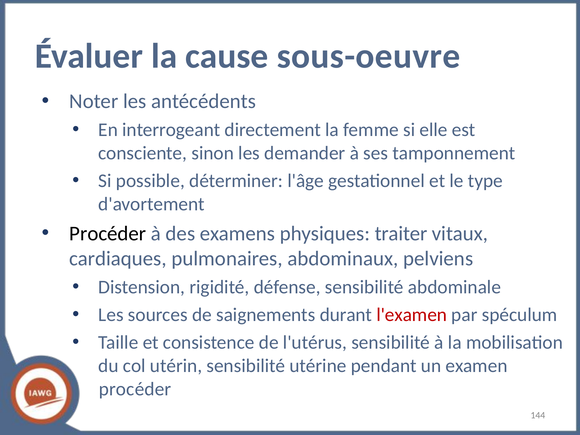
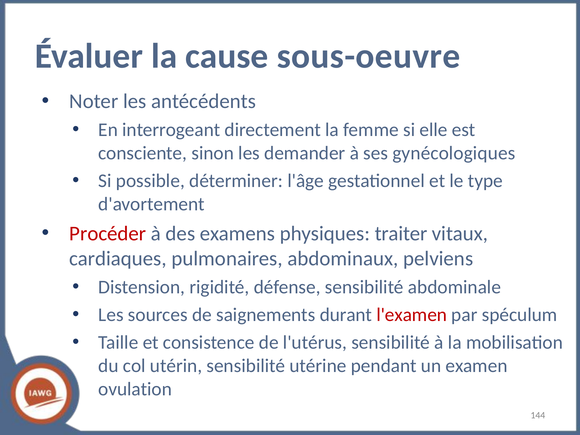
tamponnement: tamponnement -> gynécologiques
Procéder at (108, 233) colour: black -> red
procéder at (135, 389): procéder -> ovulation
